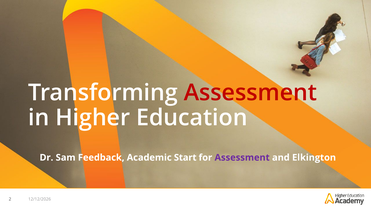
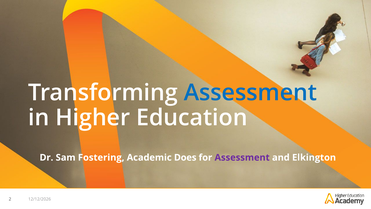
Assessment at (250, 93) colour: red -> blue
Feedback: Feedback -> Fostering
Start: Start -> Does
